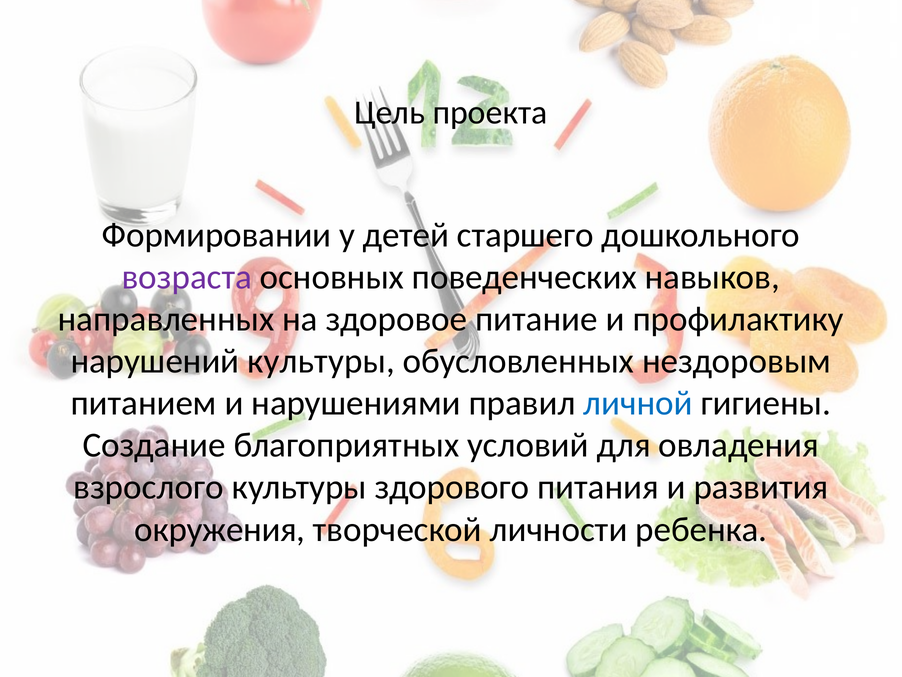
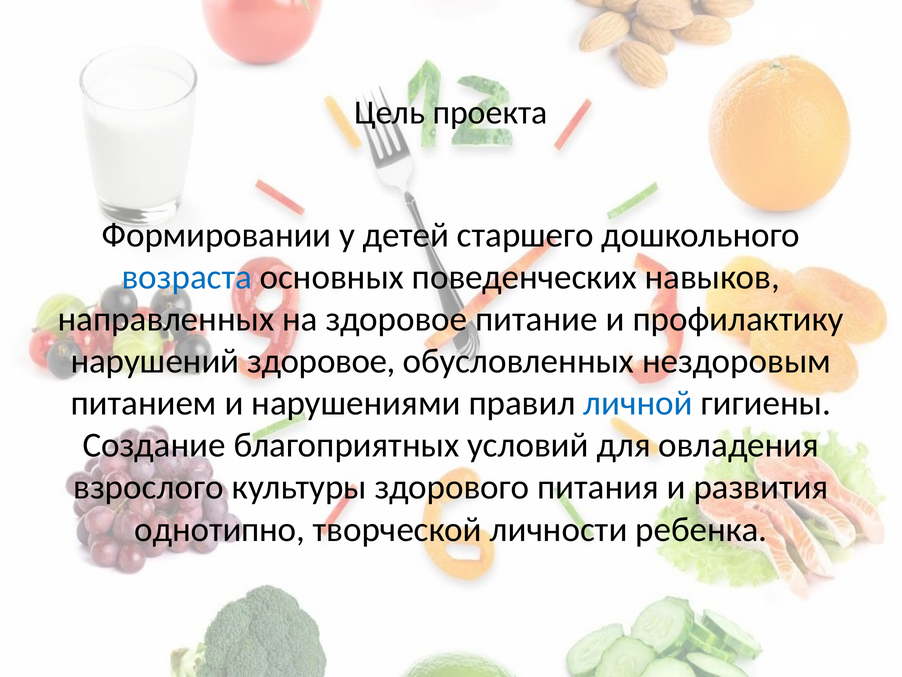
возраста colour: purple -> blue
нарушений культуры: культуры -> здоровое
окружения: окружения -> однотипно
